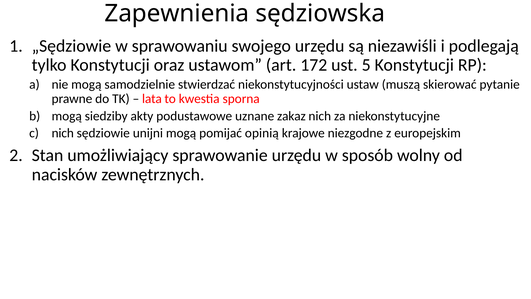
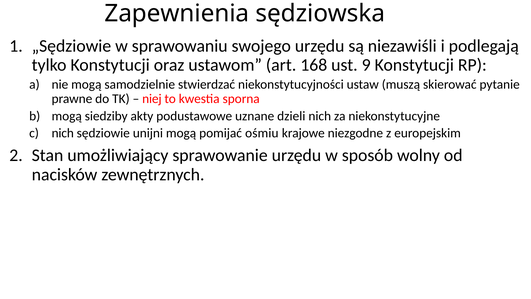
172: 172 -> 168
5: 5 -> 9
lata: lata -> niej
zakaz: zakaz -> dzieli
opinią: opinią -> ośmiu
